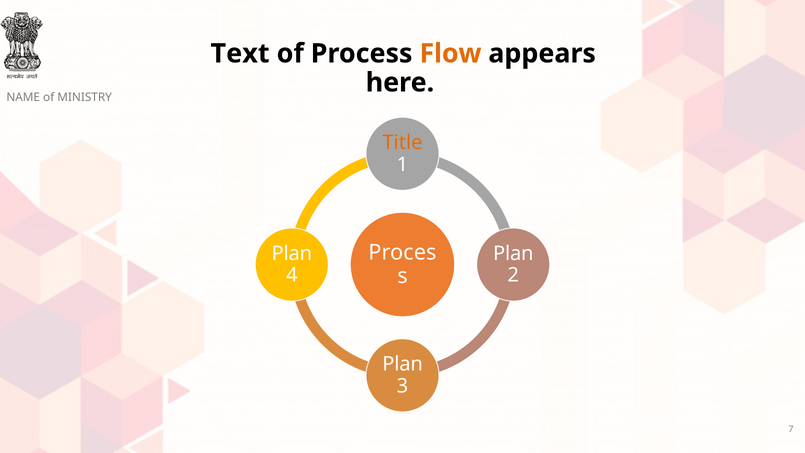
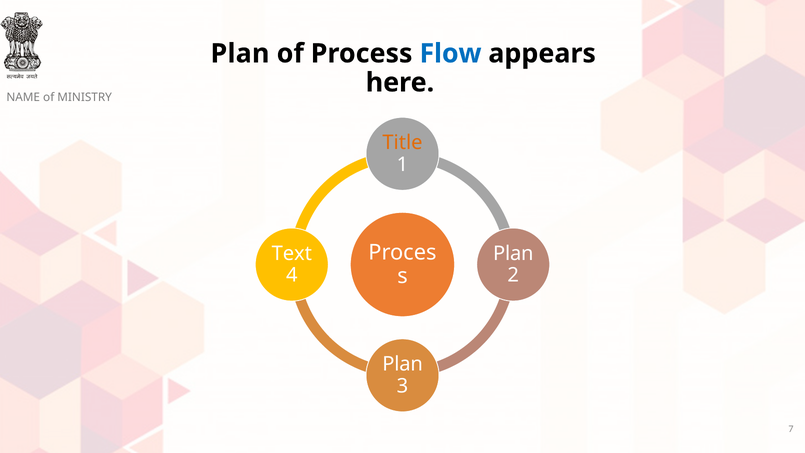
Text at (240, 54): Text -> Plan
Flow colour: orange -> blue
Plan at (292, 253): Plan -> Text
